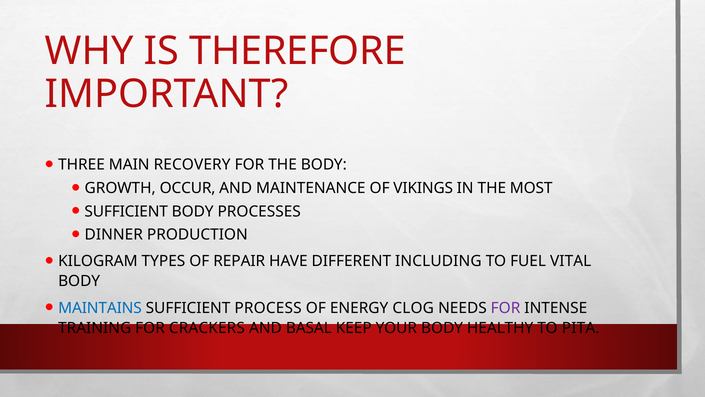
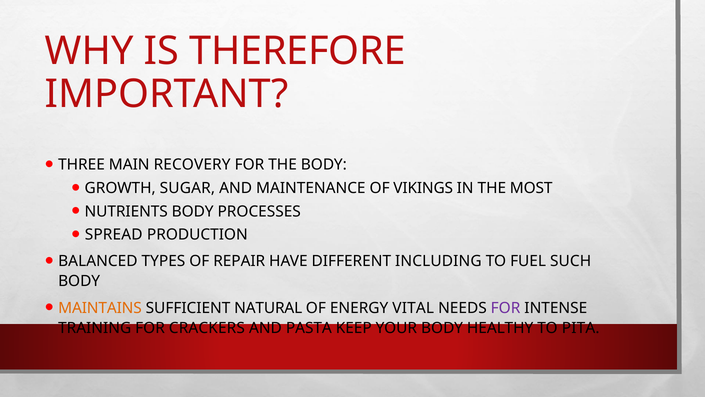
OCCUR: OCCUR -> SUGAR
SUFFICIENT at (126, 211): SUFFICIENT -> NUTRIENTS
DINNER: DINNER -> SPREAD
KILOGRAM: KILOGRAM -> BALANCED
VITAL: VITAL -> SUCH
MAINTAINS colour: blue -> orange
PROCESS: PROCESS -> NATURAL
CLOG: CLOG -> VITAL
BASAL: BASAL -> PASTA
